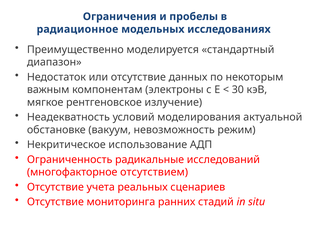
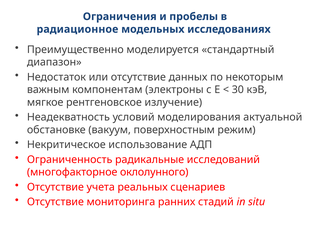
невозможность: невозможность -> поверхностным
отсутствием: отсутствием -> оклолунного
